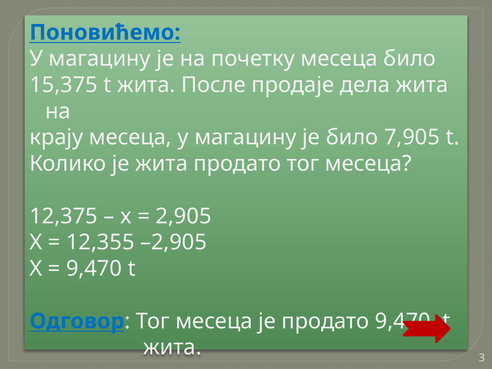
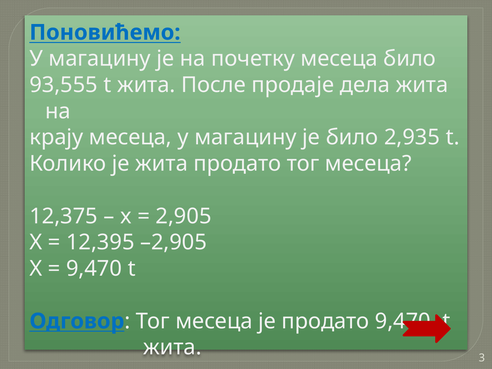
15,375: 15,375 -> 93,555
7,905: 7,905 -> 2,935
12,355: 12,355 -> 12,395
